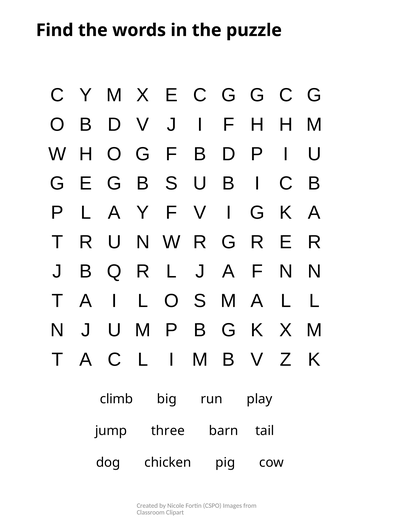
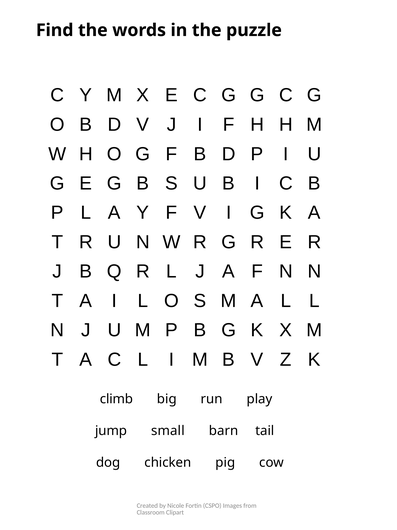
three: three -> small
